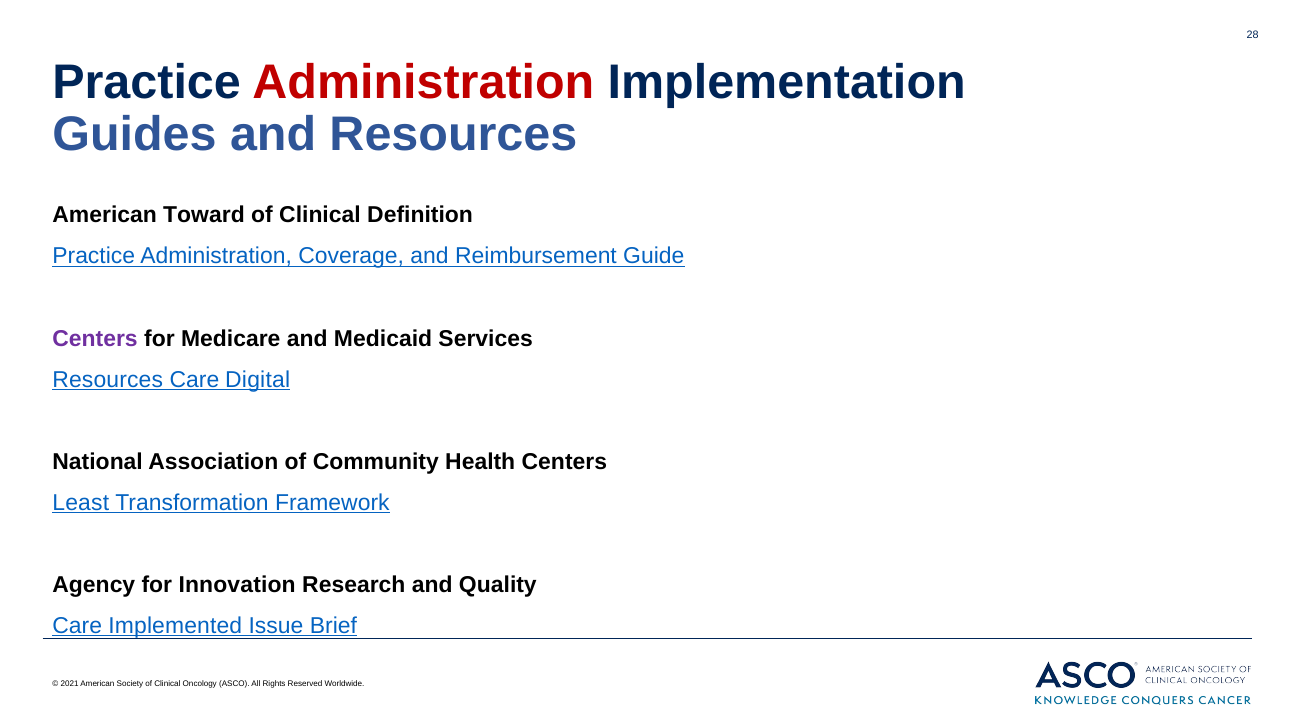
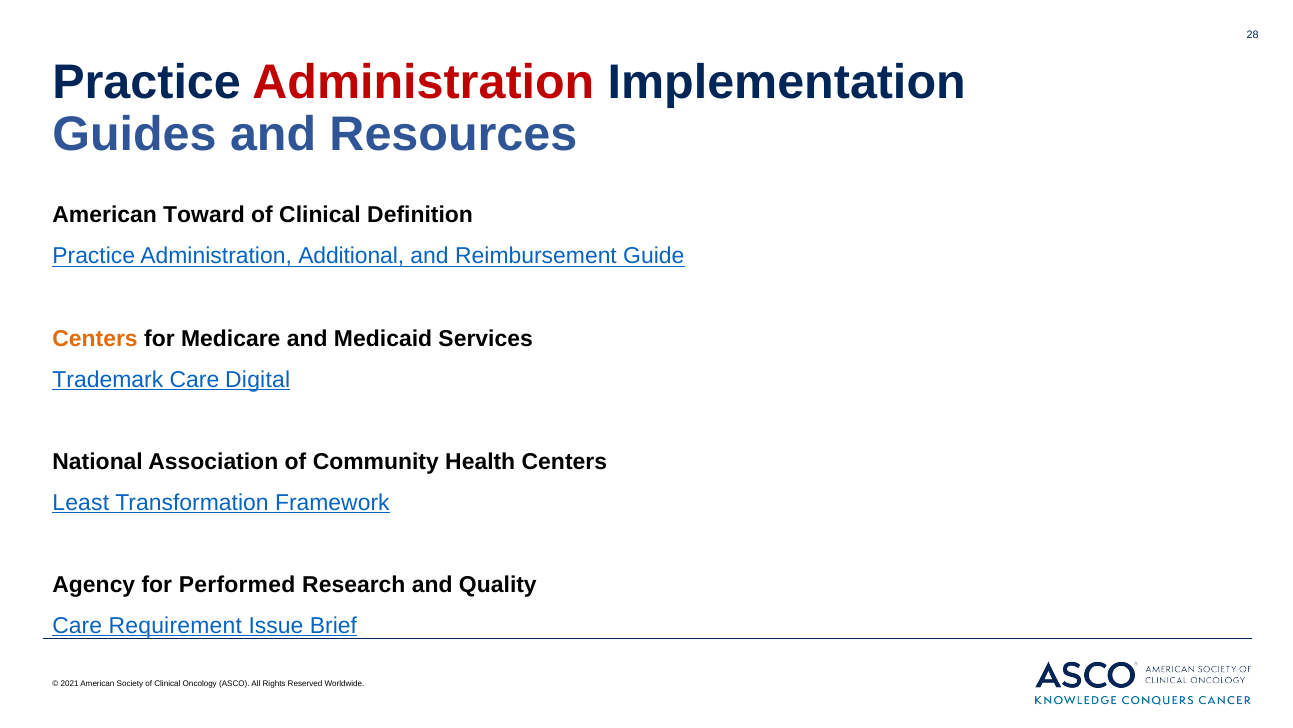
Coverage: Coverage -> Additional
Centers at (95, 338) colour: purple -> orange
Resources at (108, 379): Resources -> Trademark
Innovation: Innovation -> Performed
Implemented: Implemented -> Requirement
